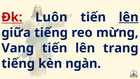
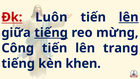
tiếng at (51, 33) underline: none -> present
Vang: Vang -> Công
ngàn: ngàn -> khen
